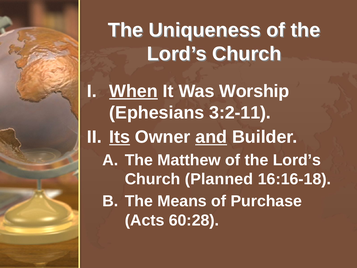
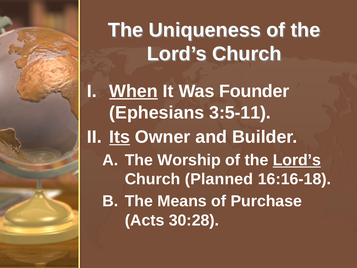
Worship: Worship -> Founder
3:2-11: 3:2-11 -> 3:5-11
and underline: present -> none
Matthew: Matthew -> Worship
Lord’s at (297, 160) underline: none -> present
60:28: 60:28 -> 30:28
